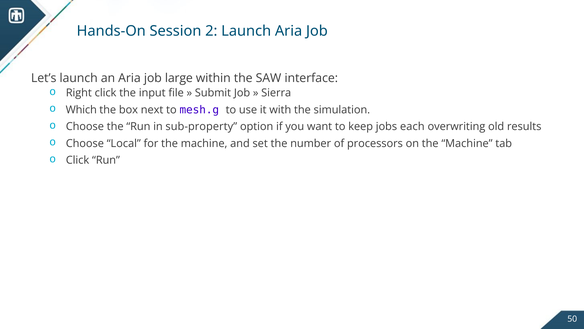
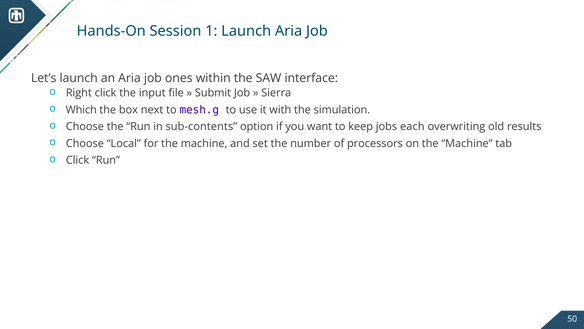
2: 2 -> 1
large: large -> ones
sub-property: sub-property -> sub-contents
